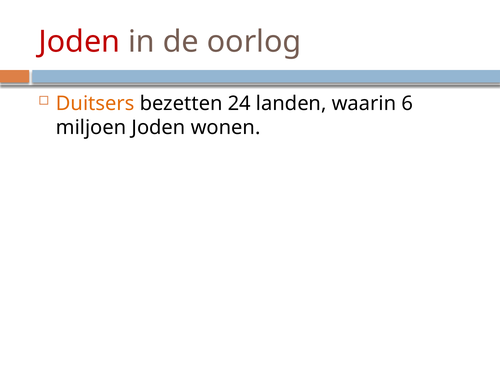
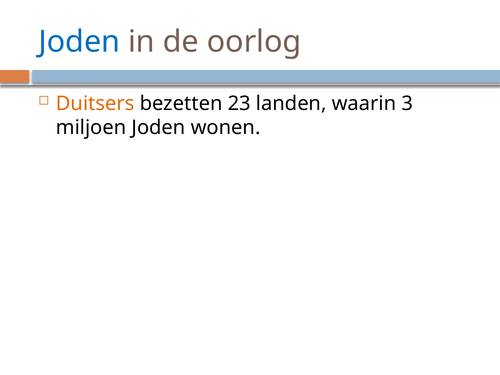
Joden at (79, 42) colour: red -> blue
24: 24 -> 23
6: 6 -> 3
